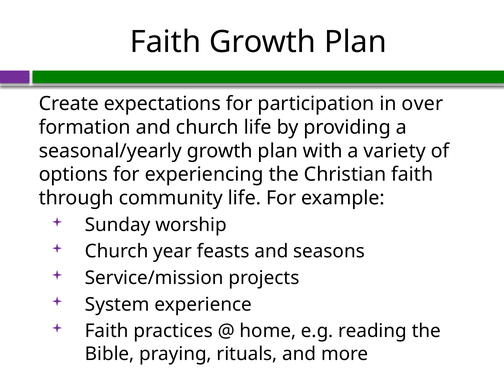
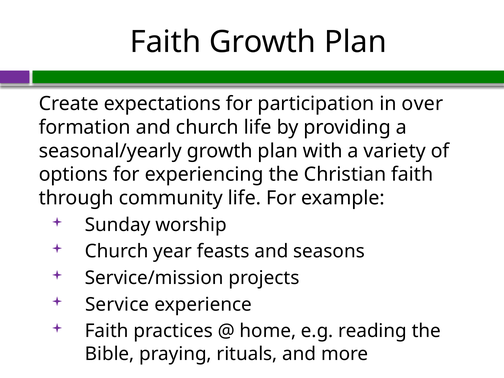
System: System -> Service
